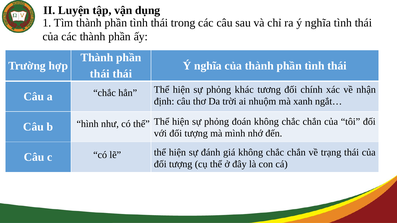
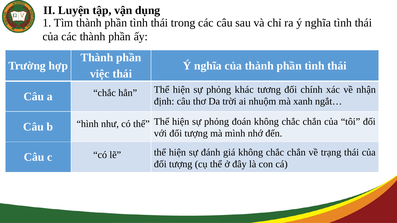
thái at (100, 74): thái -> việc
